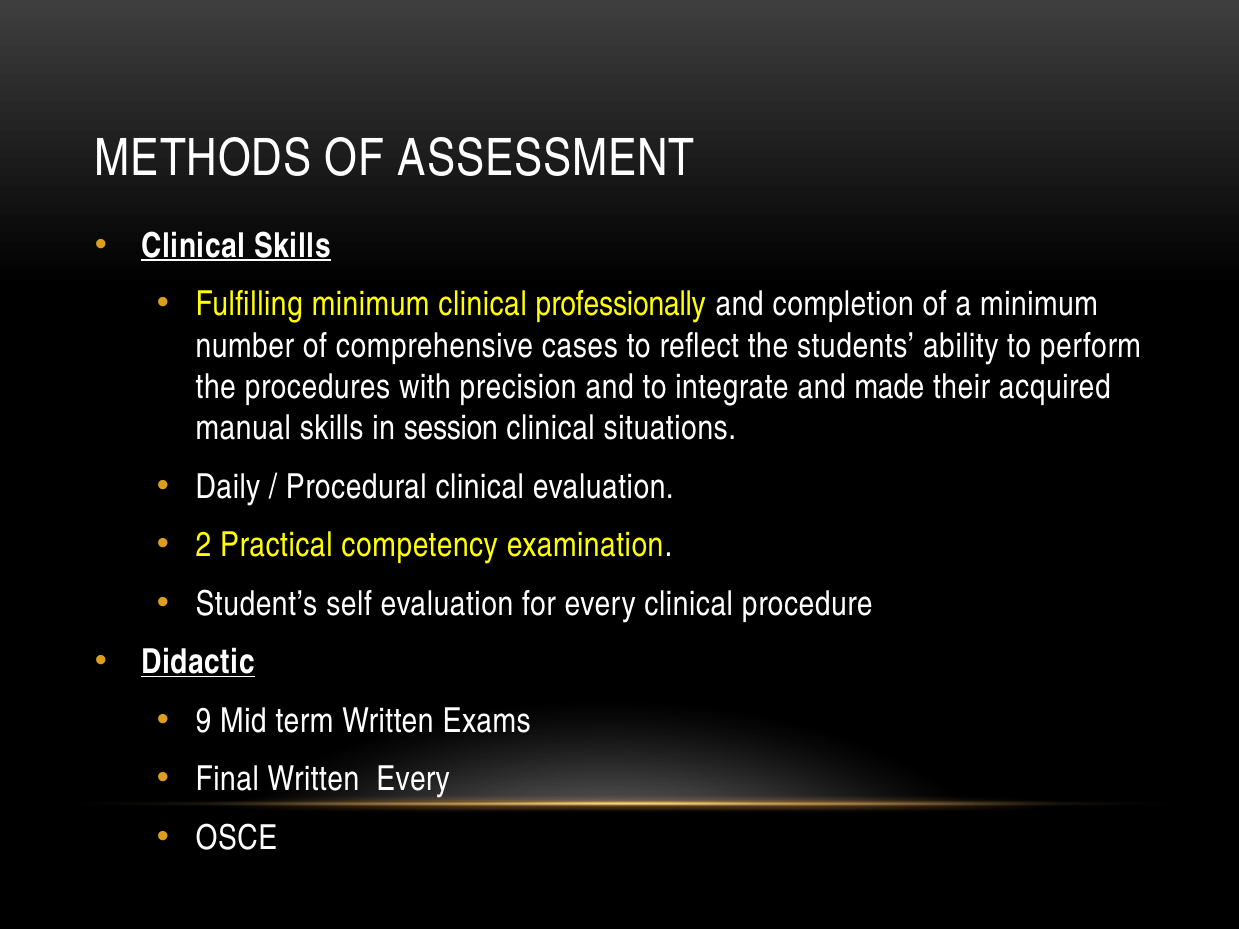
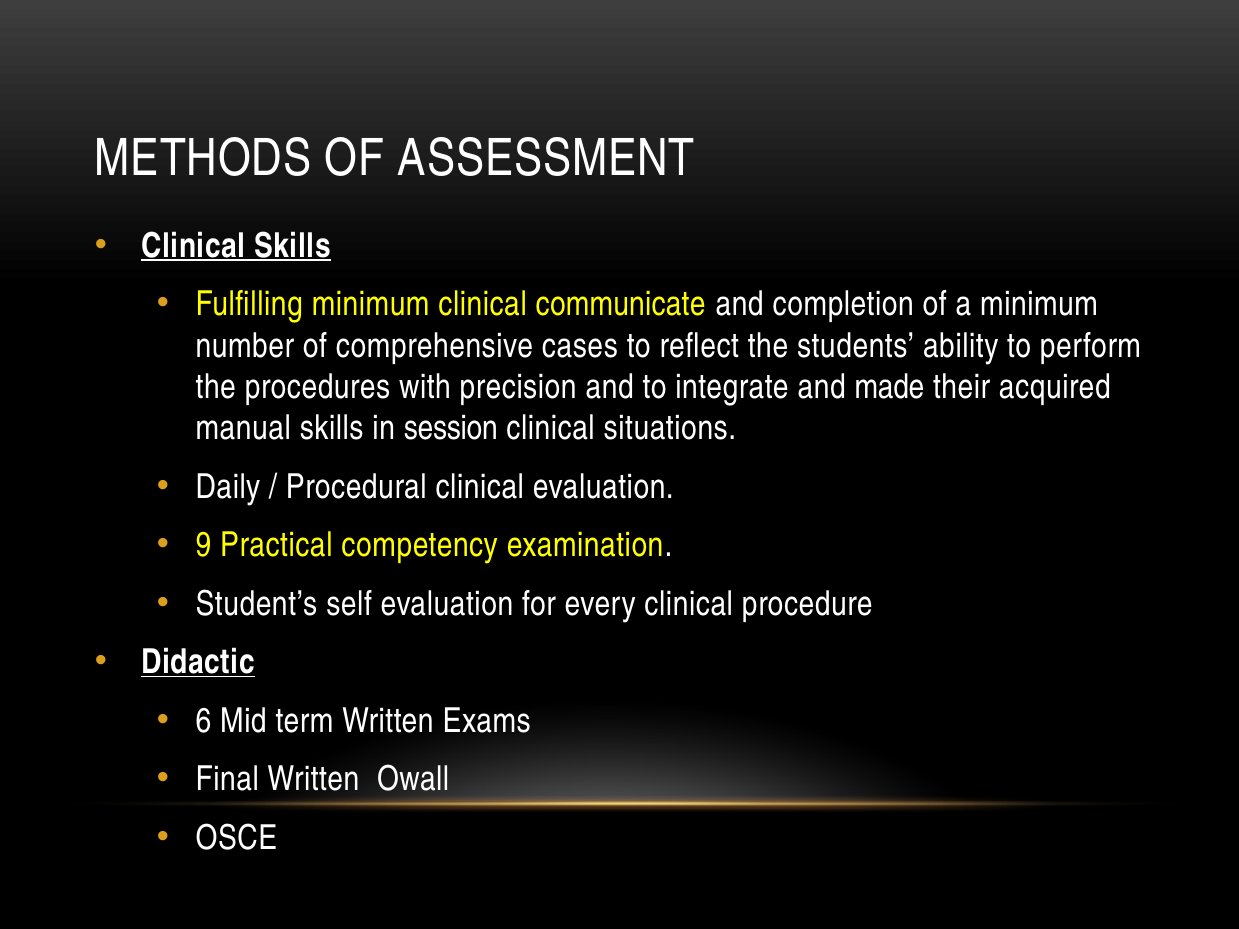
professionally: professionally -> communicate
2: 2 -> 9
9: 9 -> 6
Written Every: Every -> Owall
